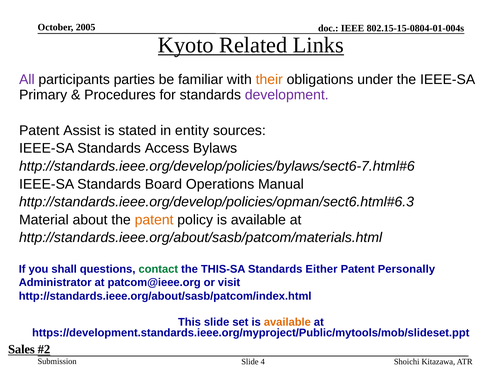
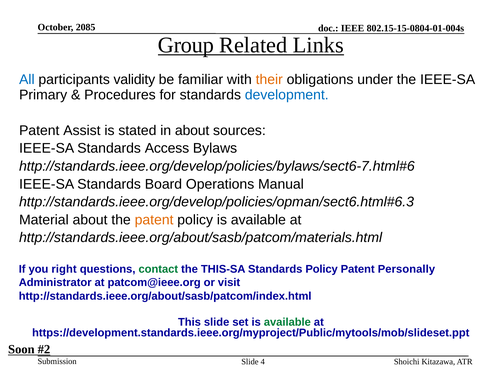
2005: 2005 -> 2085
Kyoto: Kyoto -> Group
All colour: purple -> blue
parties: parties -> validity
development colour: purple -> blue
in entity: entity -> about
shall: shall -> right
Standards Either: Either -> Policy
available at (287, 322) colour: orange -> green
Sales: Sales -> Soon
